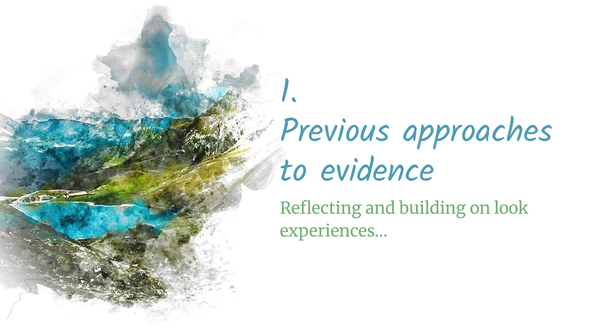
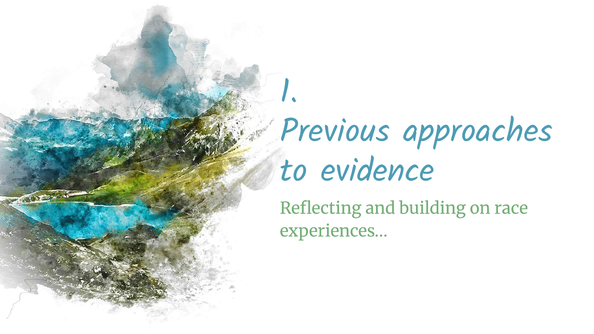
look: look -> race
